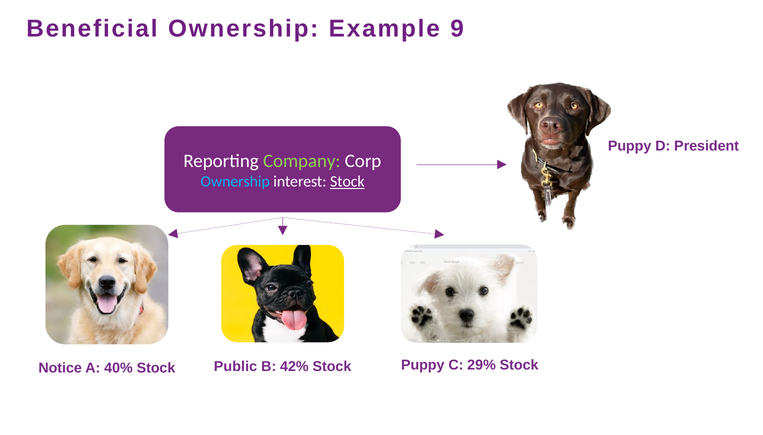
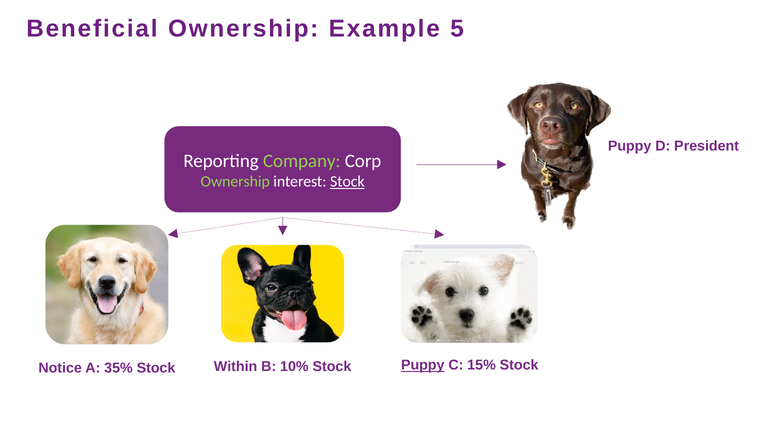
9: 9 -> 5
Ownership at (235, 182) colour: light blue -> light green
40%: 40% -> 35%
Public: Public -> Within
42%: 42% -> 10%
Puppy at (423, 365) underline: none -> present
29%: 29% -> 15%
